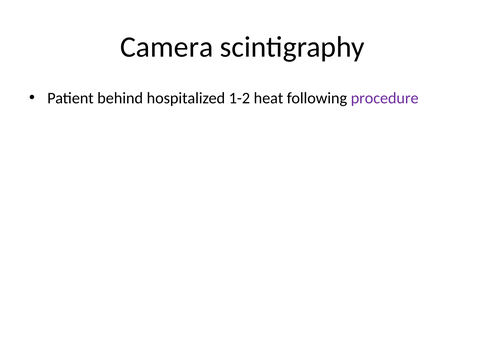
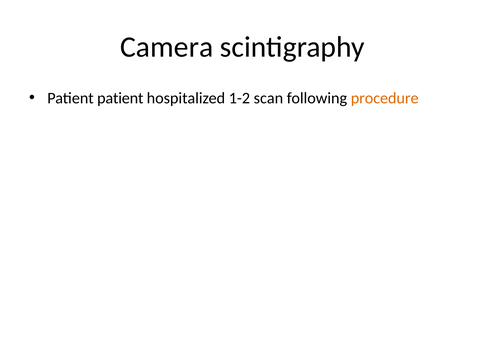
Patient behind: behind -> patient
heat: heat -> scan
procedure colour: purple -> orange
